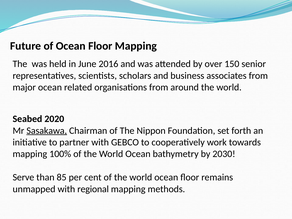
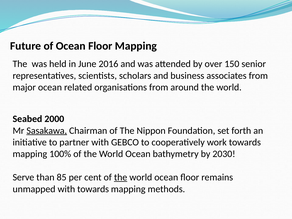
2020: 2020 -> 2000
the at (121, 177) underline: none -> present
with regional: regional -> towards
